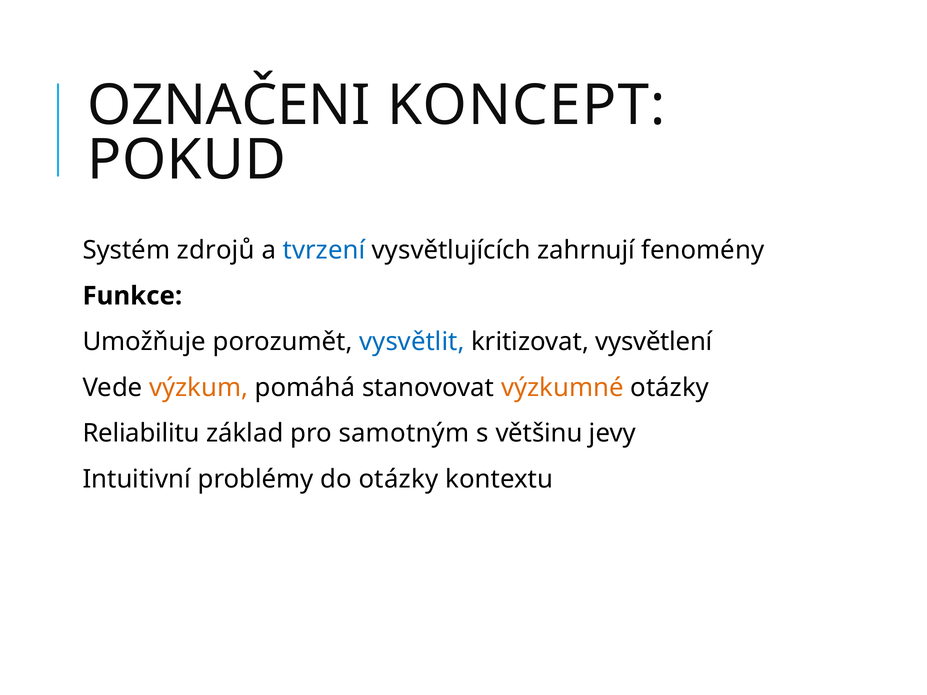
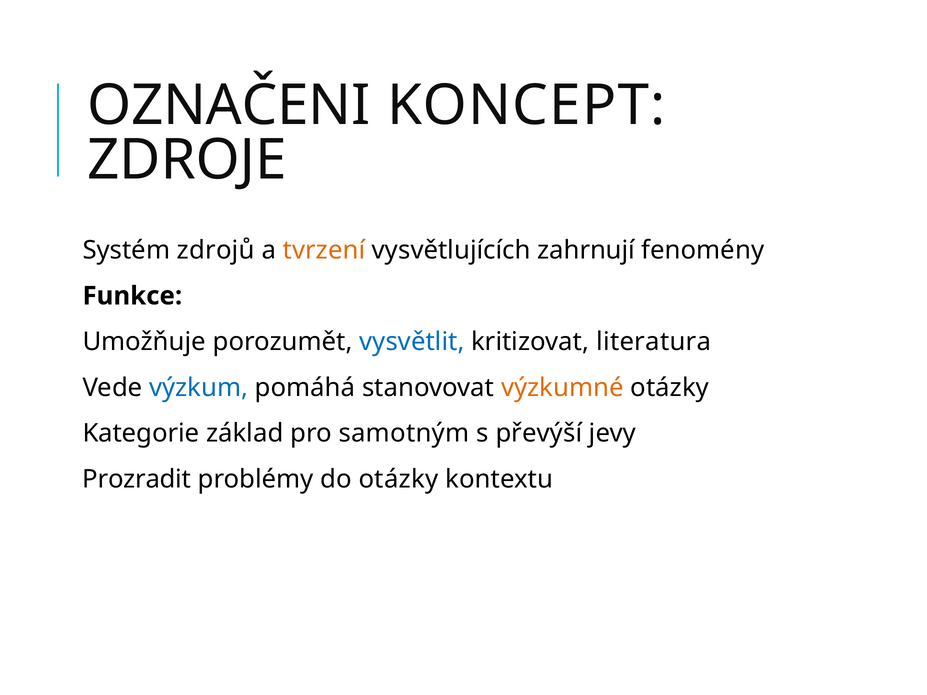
POKUD: POKUD -> ZDROJE
tvrzení colour: blue -> orange
vysvětlení: vysvětlení -> literatura
výzkum colour: orange -> blue
Reliabilitu: Reliabilitu -> Kategorie
většinu: většinu -> převýší
Intuitivní: Intuitivní -> Prozradit
